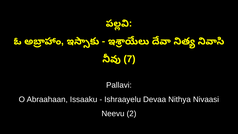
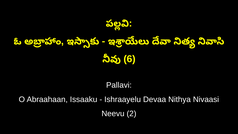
7: 7 -> 6
